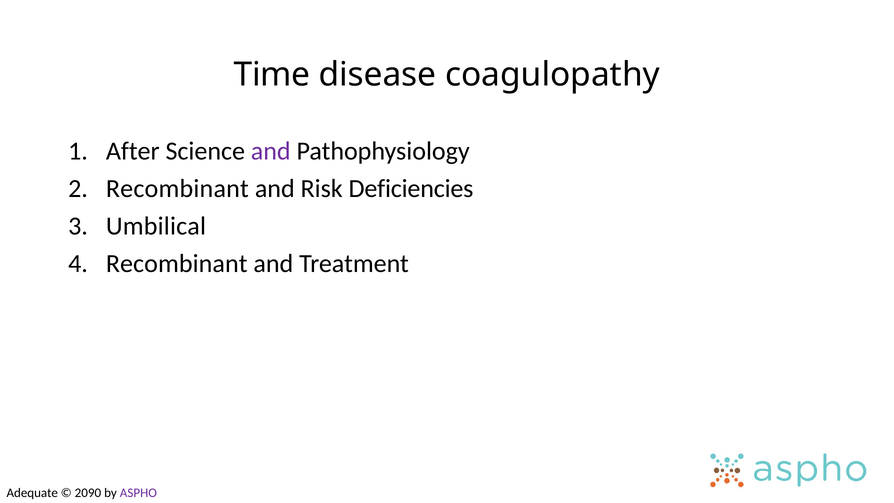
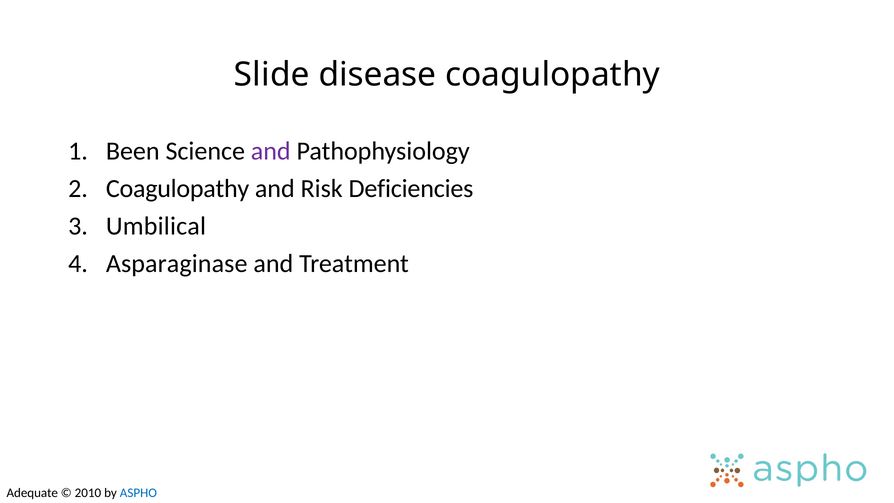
Time: Time -> Slide
After: After -> Been
Recombinant at (177, 189): Recombinant -> Coagulopathy
Recombinant at (177, 264): Recombinant -> Asparaginase
2090: 2090 -> 2010
ASPHO colour: purple -> blue
